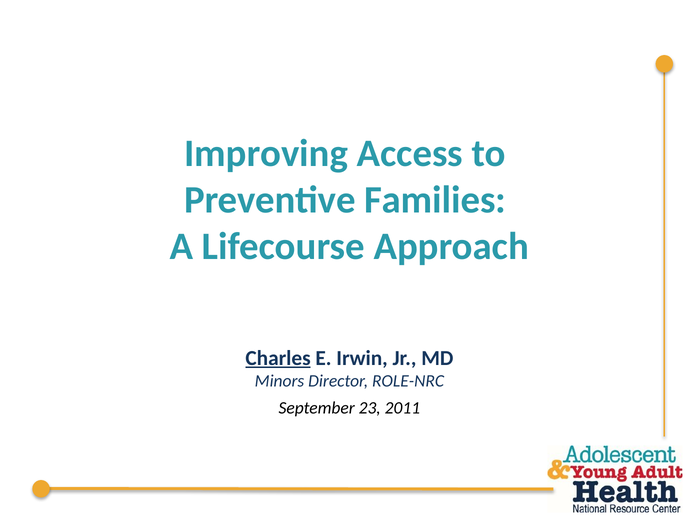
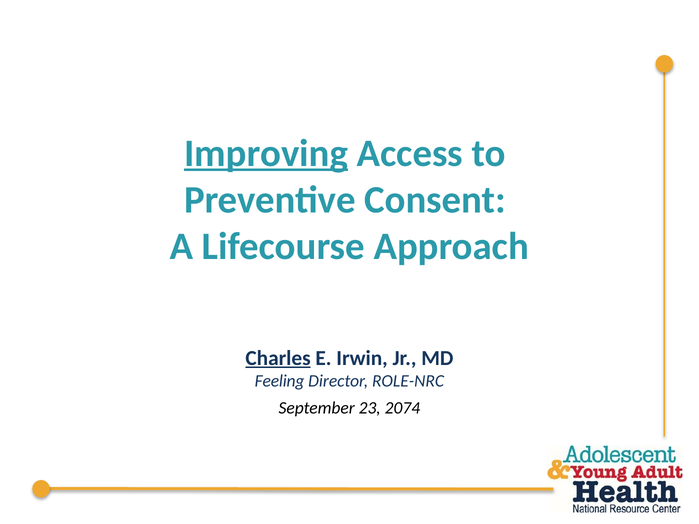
Improving underline: none -> present
Families: Families -> Consent
Minors: Minors -> Feeling
2011: 2011 -> 2074
